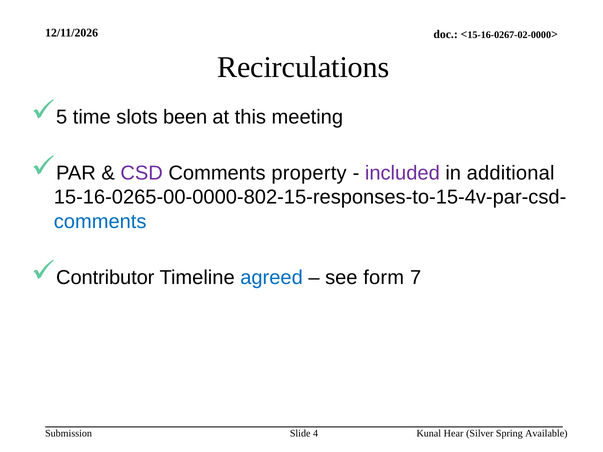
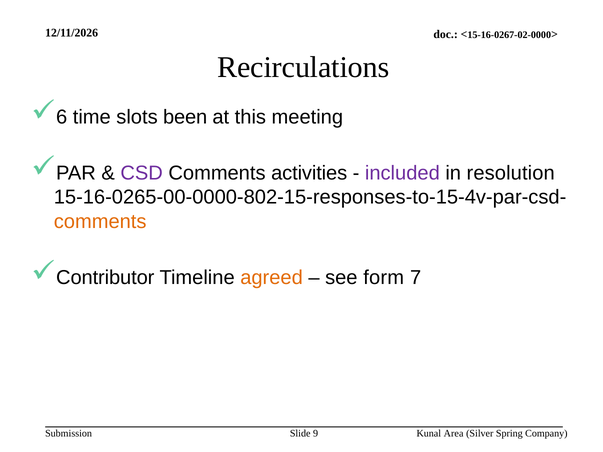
5: 5 -> 6
property: property -> activities
additional: additional -> resolution
comments at (100, 222) colour: blue -> orange
agreed colour: blue -> orange
4: 4 -> 9
Hear: Hear -> Area
Available: Available -> Company
